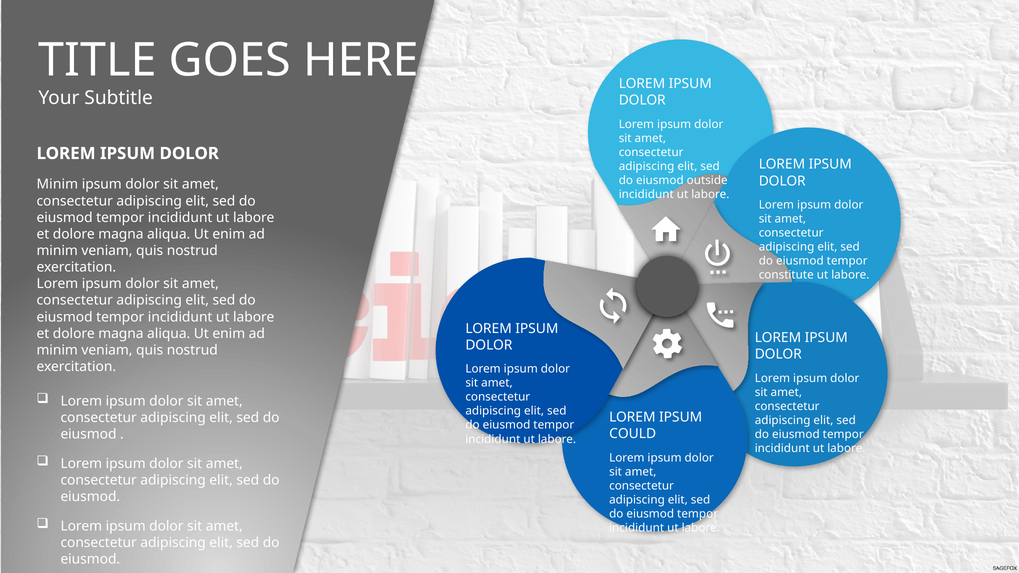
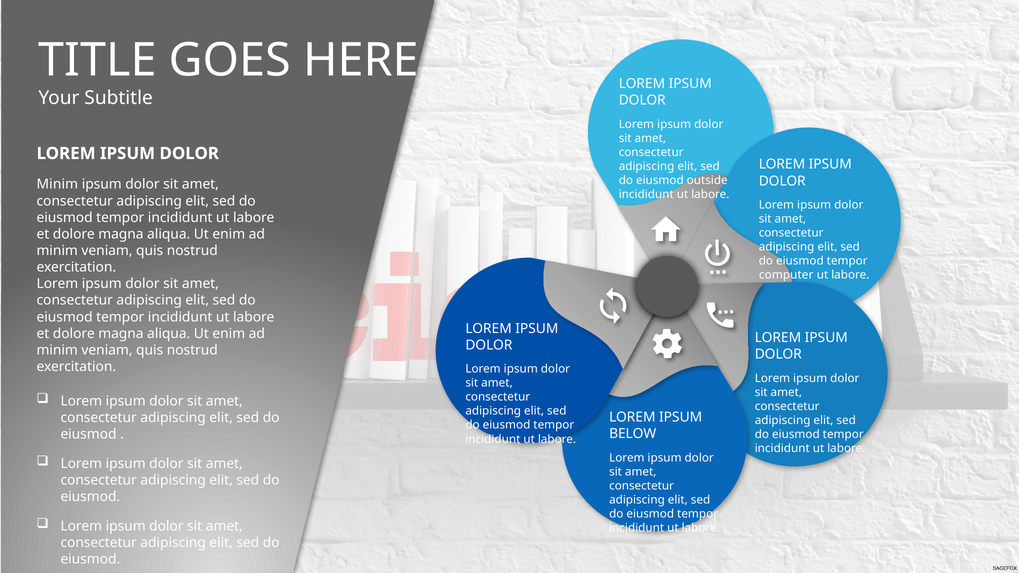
constitute: constitute -> computer
COULD: COULD -> BELOW
